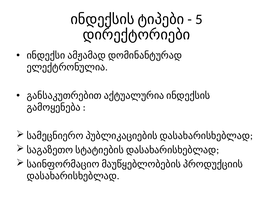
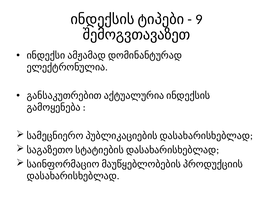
5: 5 -> 9
დირექტორიები: დირექტორიები -> შემოგვთავაზეთ
